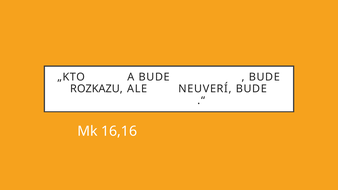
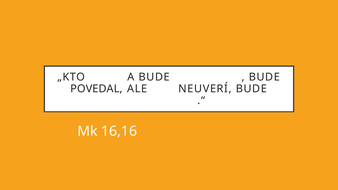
ROZKAZU: ROZKAZU -> POVEDAL
